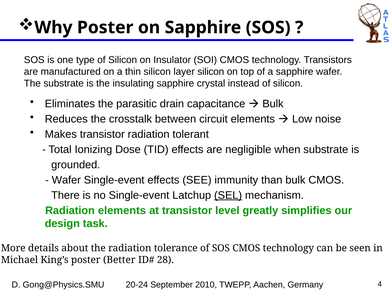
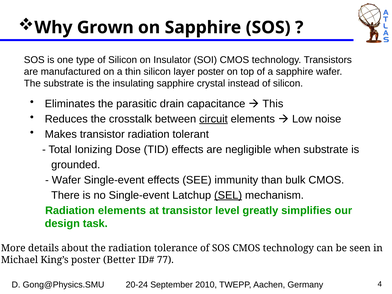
Why Poster: Poster -> Grown
layer silicon: silicon -> poster
Bulk at (273, 104): Bulk -> This
circuit underline: none -> present
28: 28 -> 77
